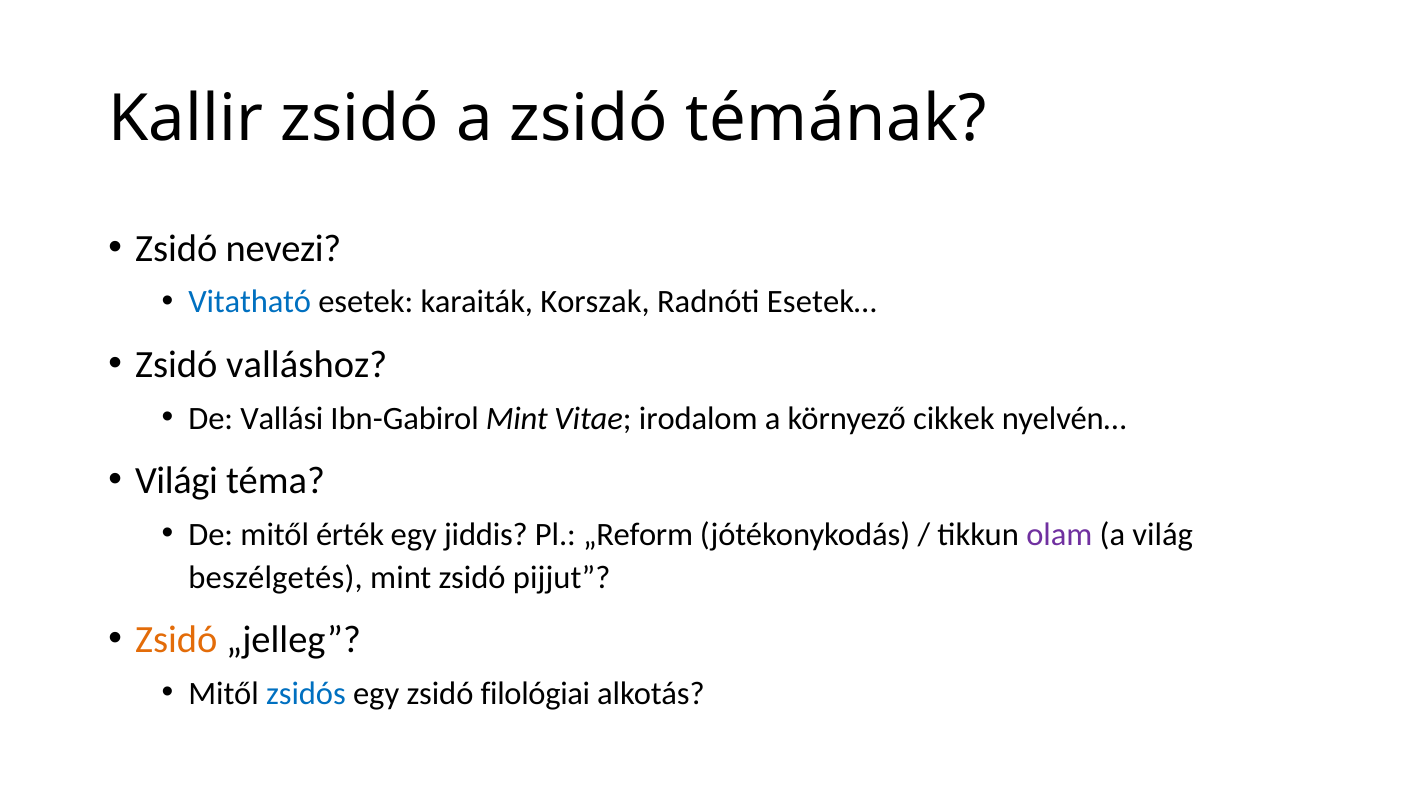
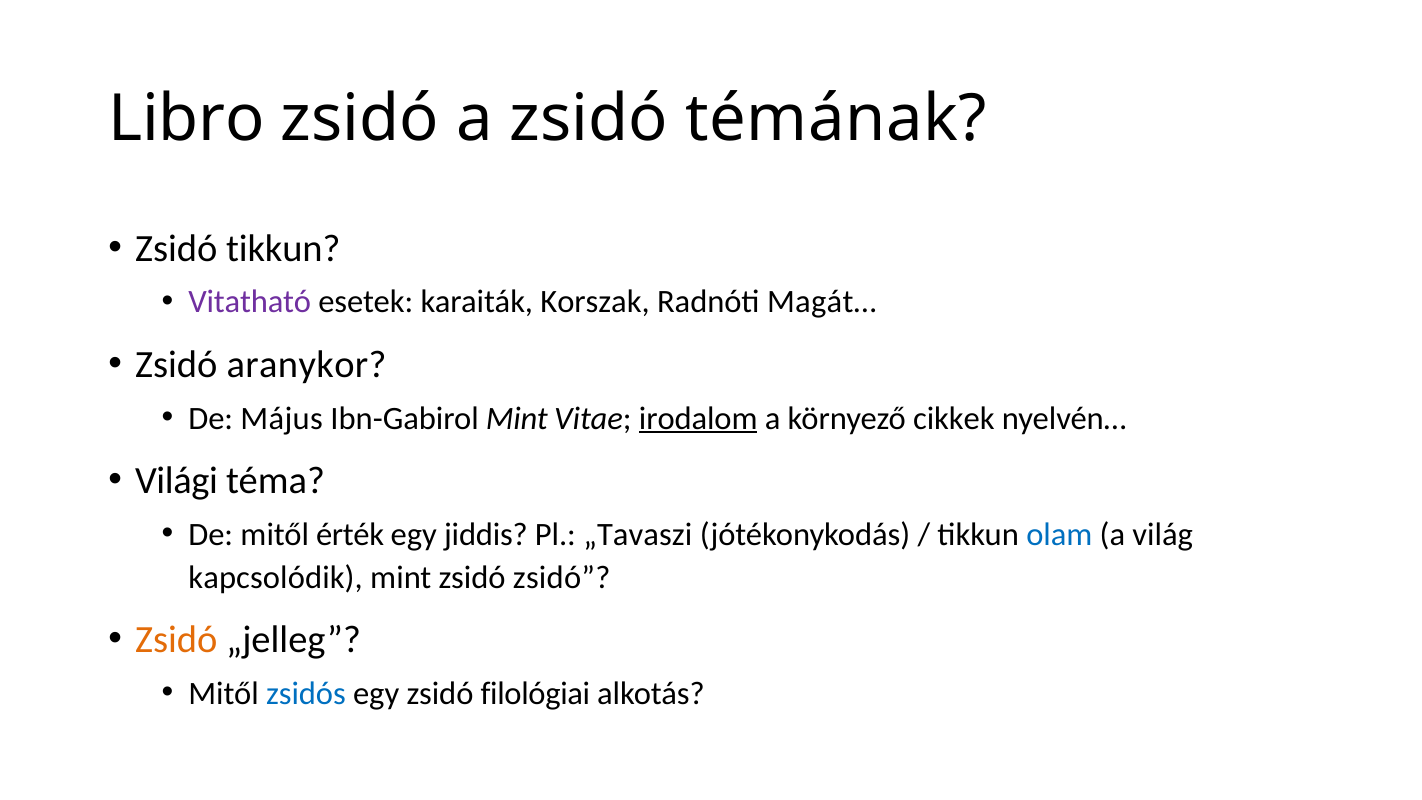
Kallir: Kallir -> Libro
Zsidó nevezi: nevezi -> tikkun
Vitatható colour: blue -> purple
Esetek…: Esetek… -> Magát…
valláshoz: valláshoz -> aranykor
Vallási: Vallási -> Május
irodalom underline: none -> present
„Reform: „Reform -> „Tavaszi
olam colour: purple -> blue
beszélgetés: beszélgetés -> kapcsolódik
zsidó pijjut: pijjut -> zsidó
